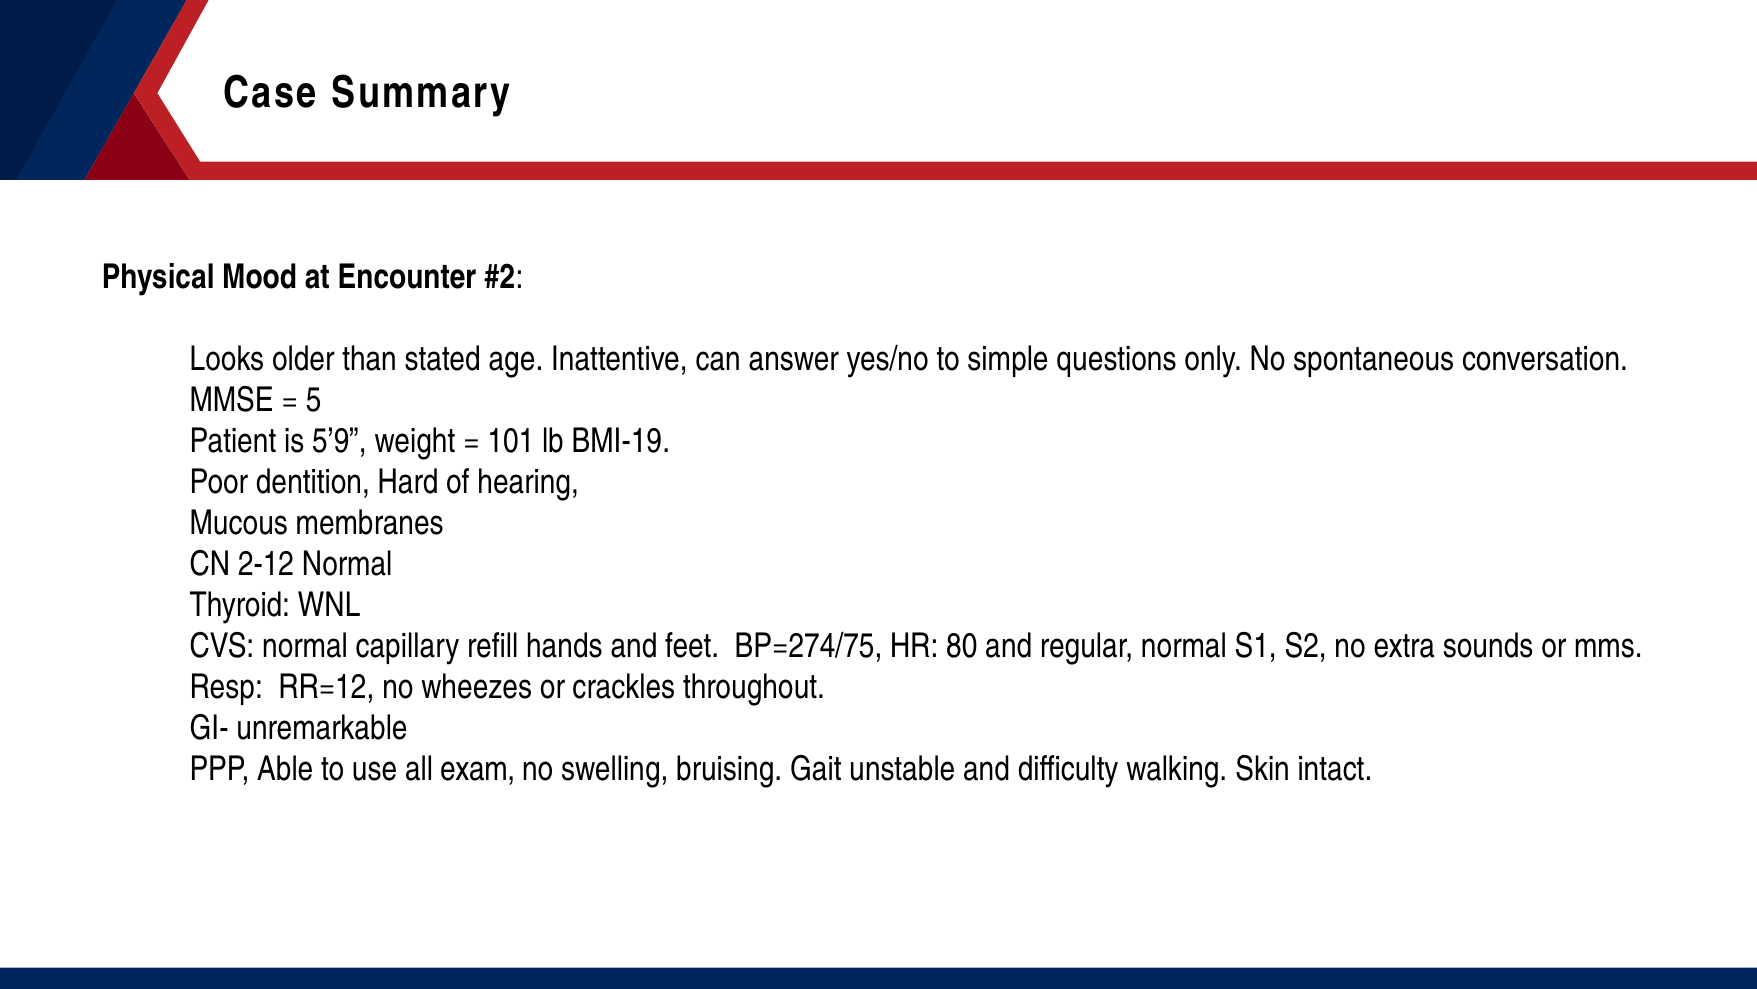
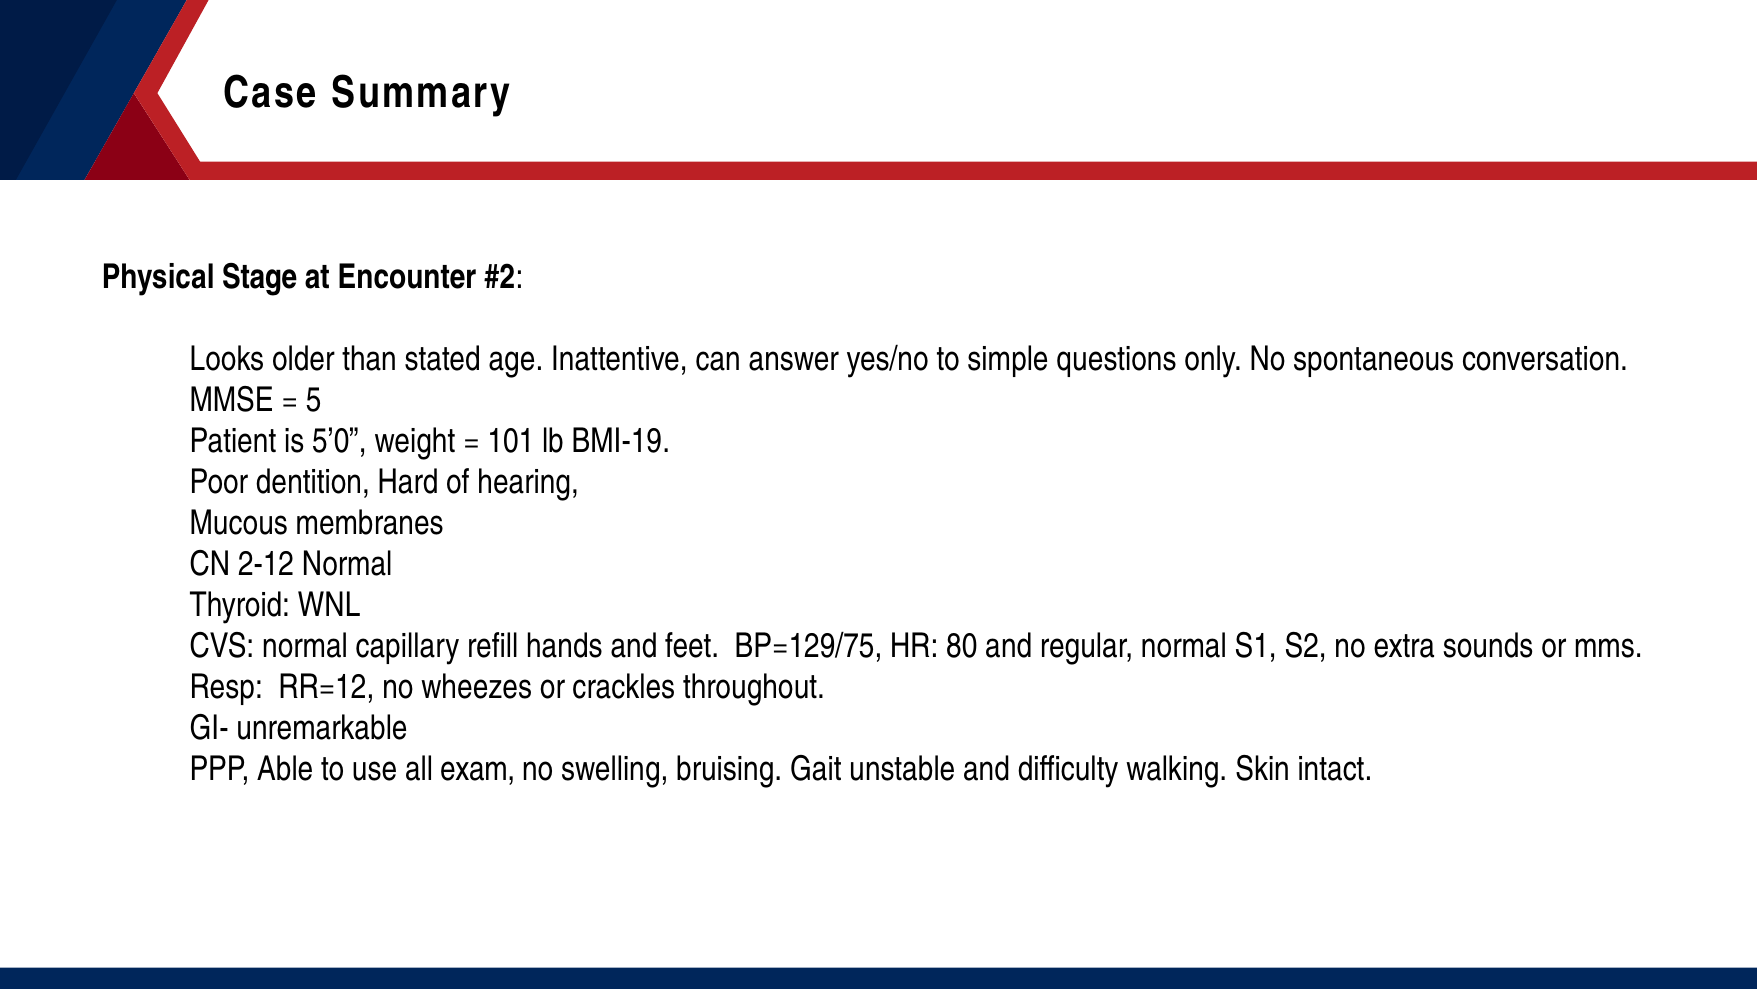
Mood: Mood -> Stage
5’9: 5’9 -> 5’0
BP=274/75: BP=274/75 -> BP=129/75
